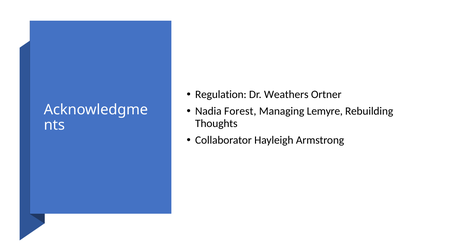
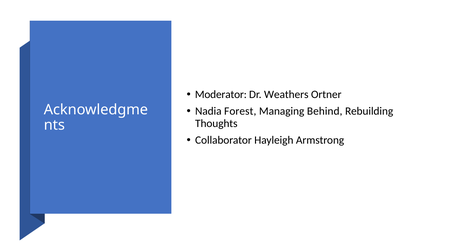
Regulation: Regulation -> Moderator
Lemyre: Lemyre -> Behind
